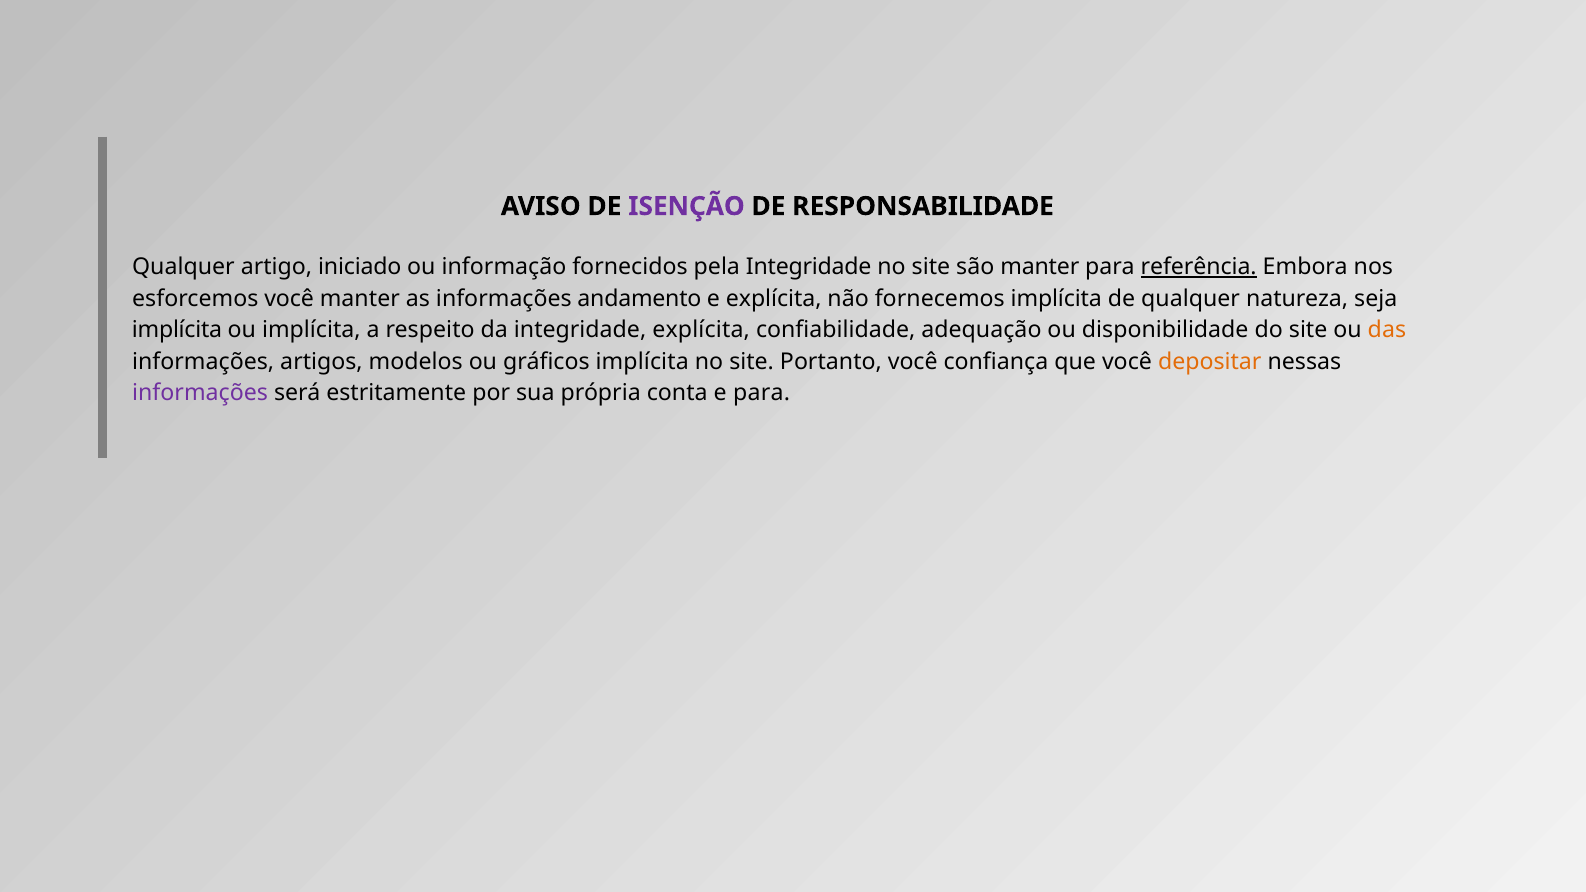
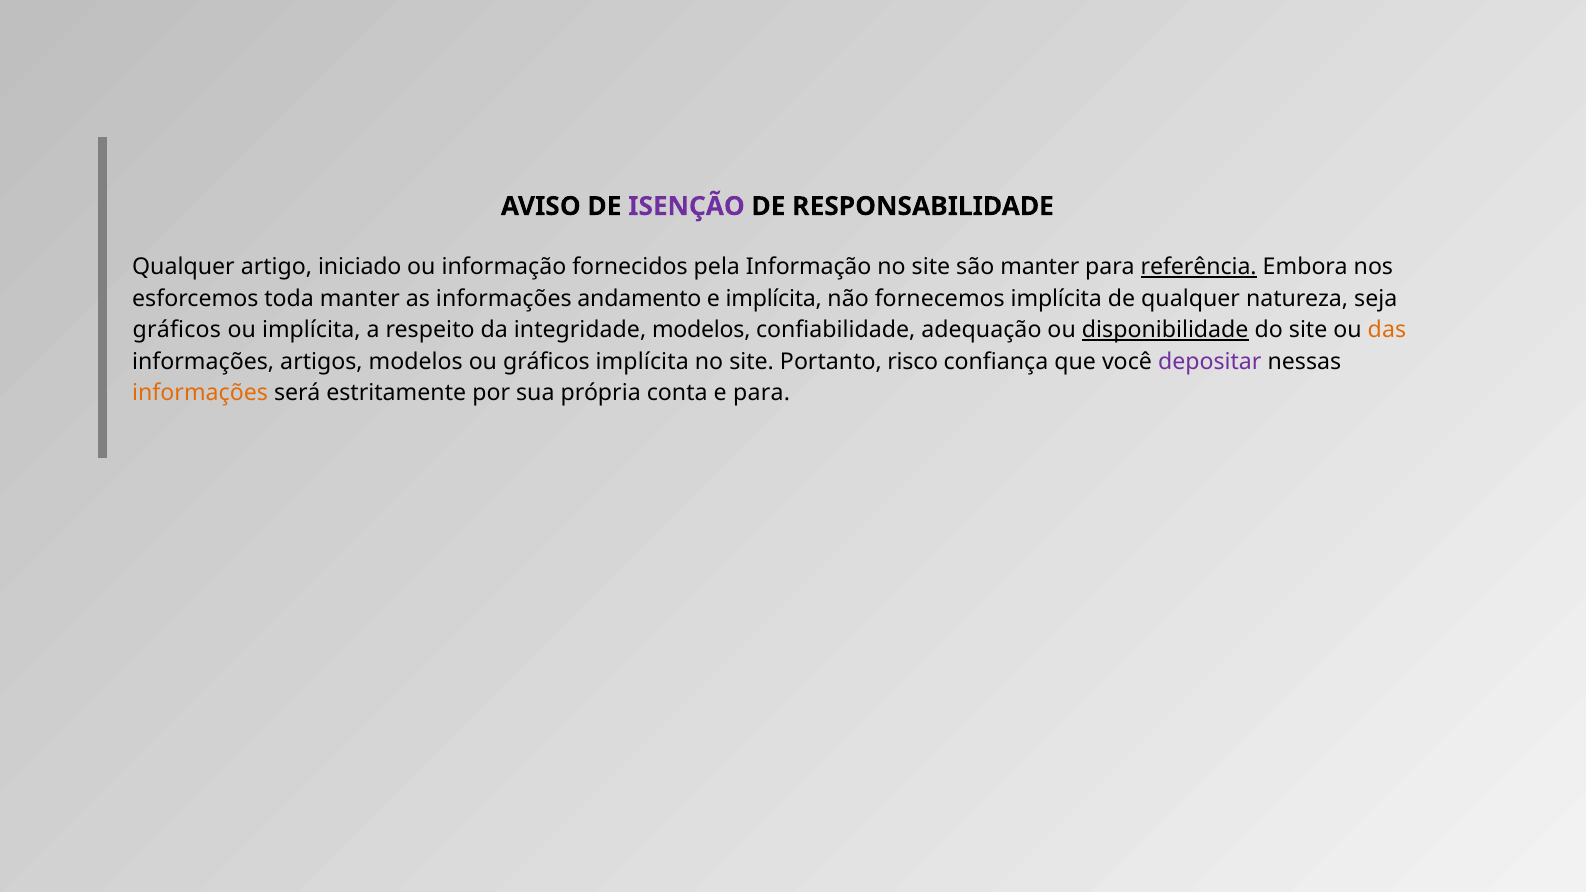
pela Integridade: Integridade -> Informação
esforcemos você: você -> toda
e explícita: explícita -> implícita
implícita at (177, 330): implícita -> gráficos
integridade explícita: explícita -> modelos
disponibilidade underline: none -> present
Portanto você: você -> risco
depositar colour: orange -> purple
informações at (200, 393) colour: purple -> orange
